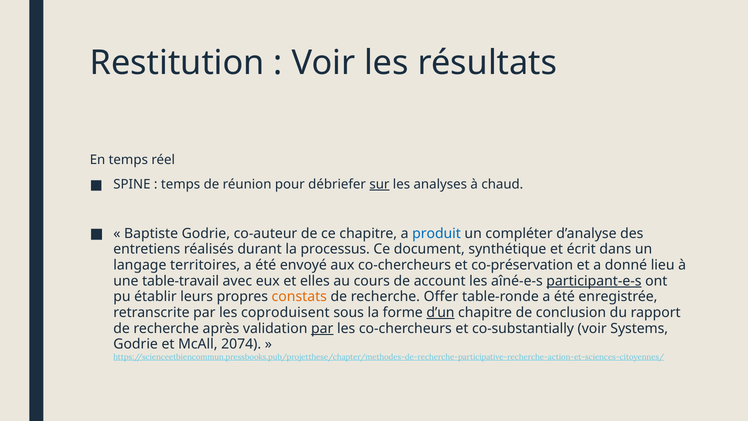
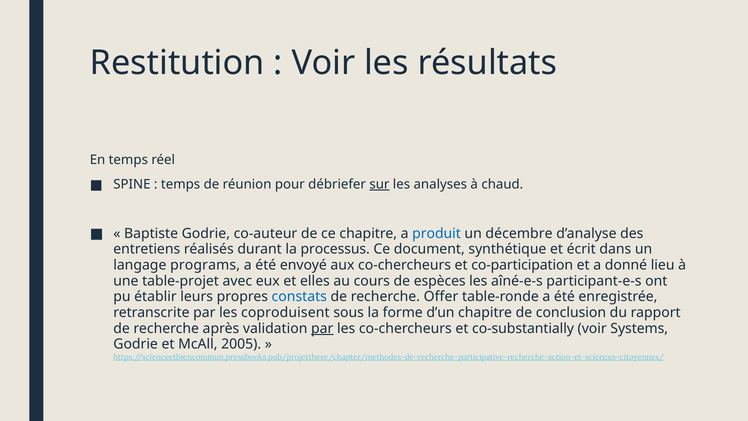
compléter: compléter -> décembre
territoires: territoires -> programs
co-préservation: co-préservation -> co-participation
table-travail: table-travail -> table-projet
account: account -> espèces
participant-e-s underline: present -> none
constats colour: orange -> blue
d’un underline: present -> none
2074: 2074 -> 2005
